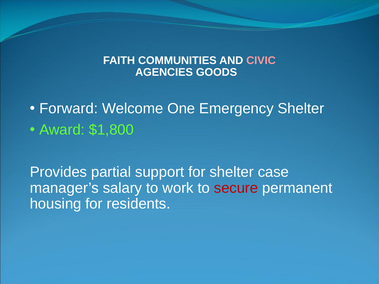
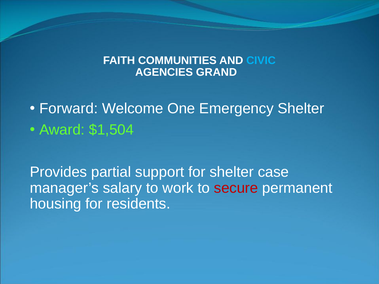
CIVIC colour: pink -> light blue
GOODS: GOODS -> GRAND
$1,800: $1,800 -> $1,504
